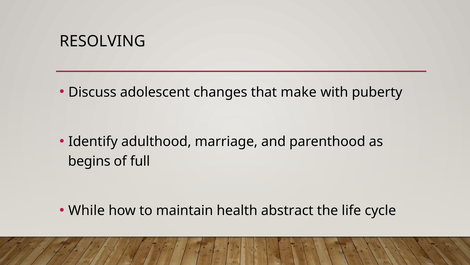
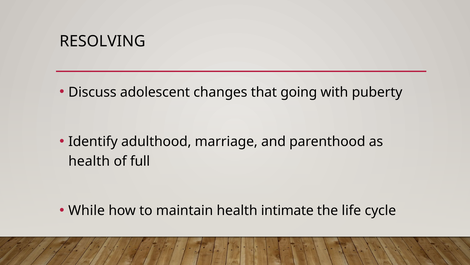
make: make -> going
begins at (89, 161): begins -> health
abstract: abstract -> intimate
